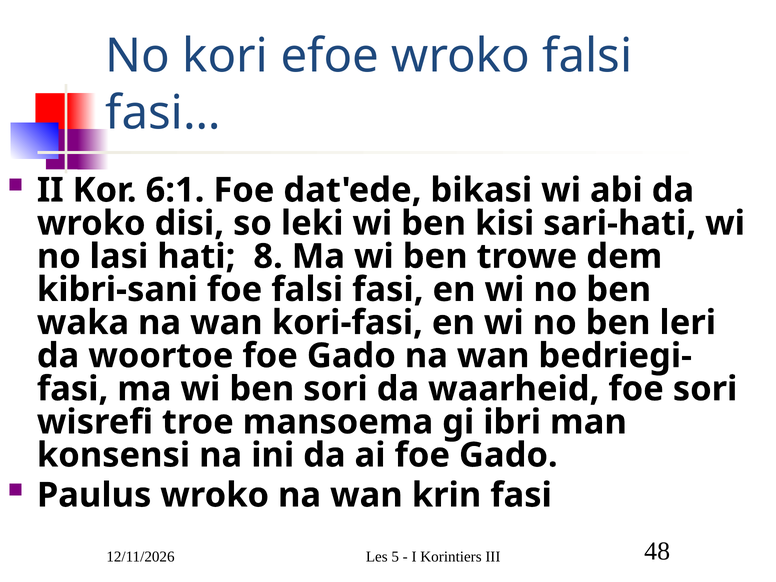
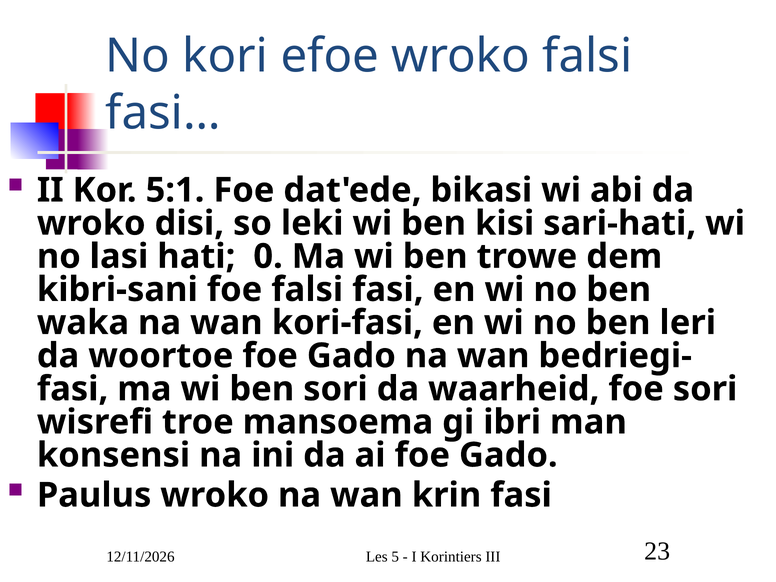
6:1: 6:1 -> 5:1
8: 8 -> 0
48: 48 -> 23
